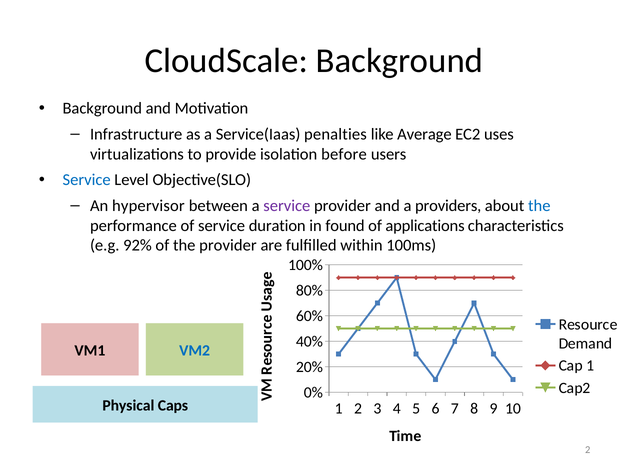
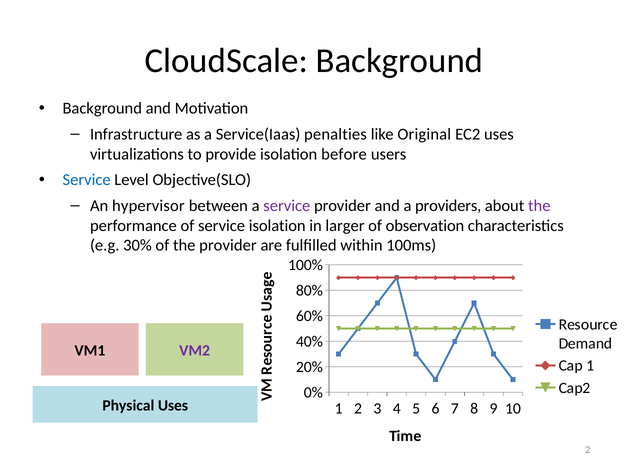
Average: Average -> Original
the at (539, 206) colour: blue -> purple
service duration: duration -> isolation
found: found -> larger
applications: applications -> observation
92%: 92% -> 30%
VM2 colour: blue -> purple
Physical Caps: Caps -> Uses
